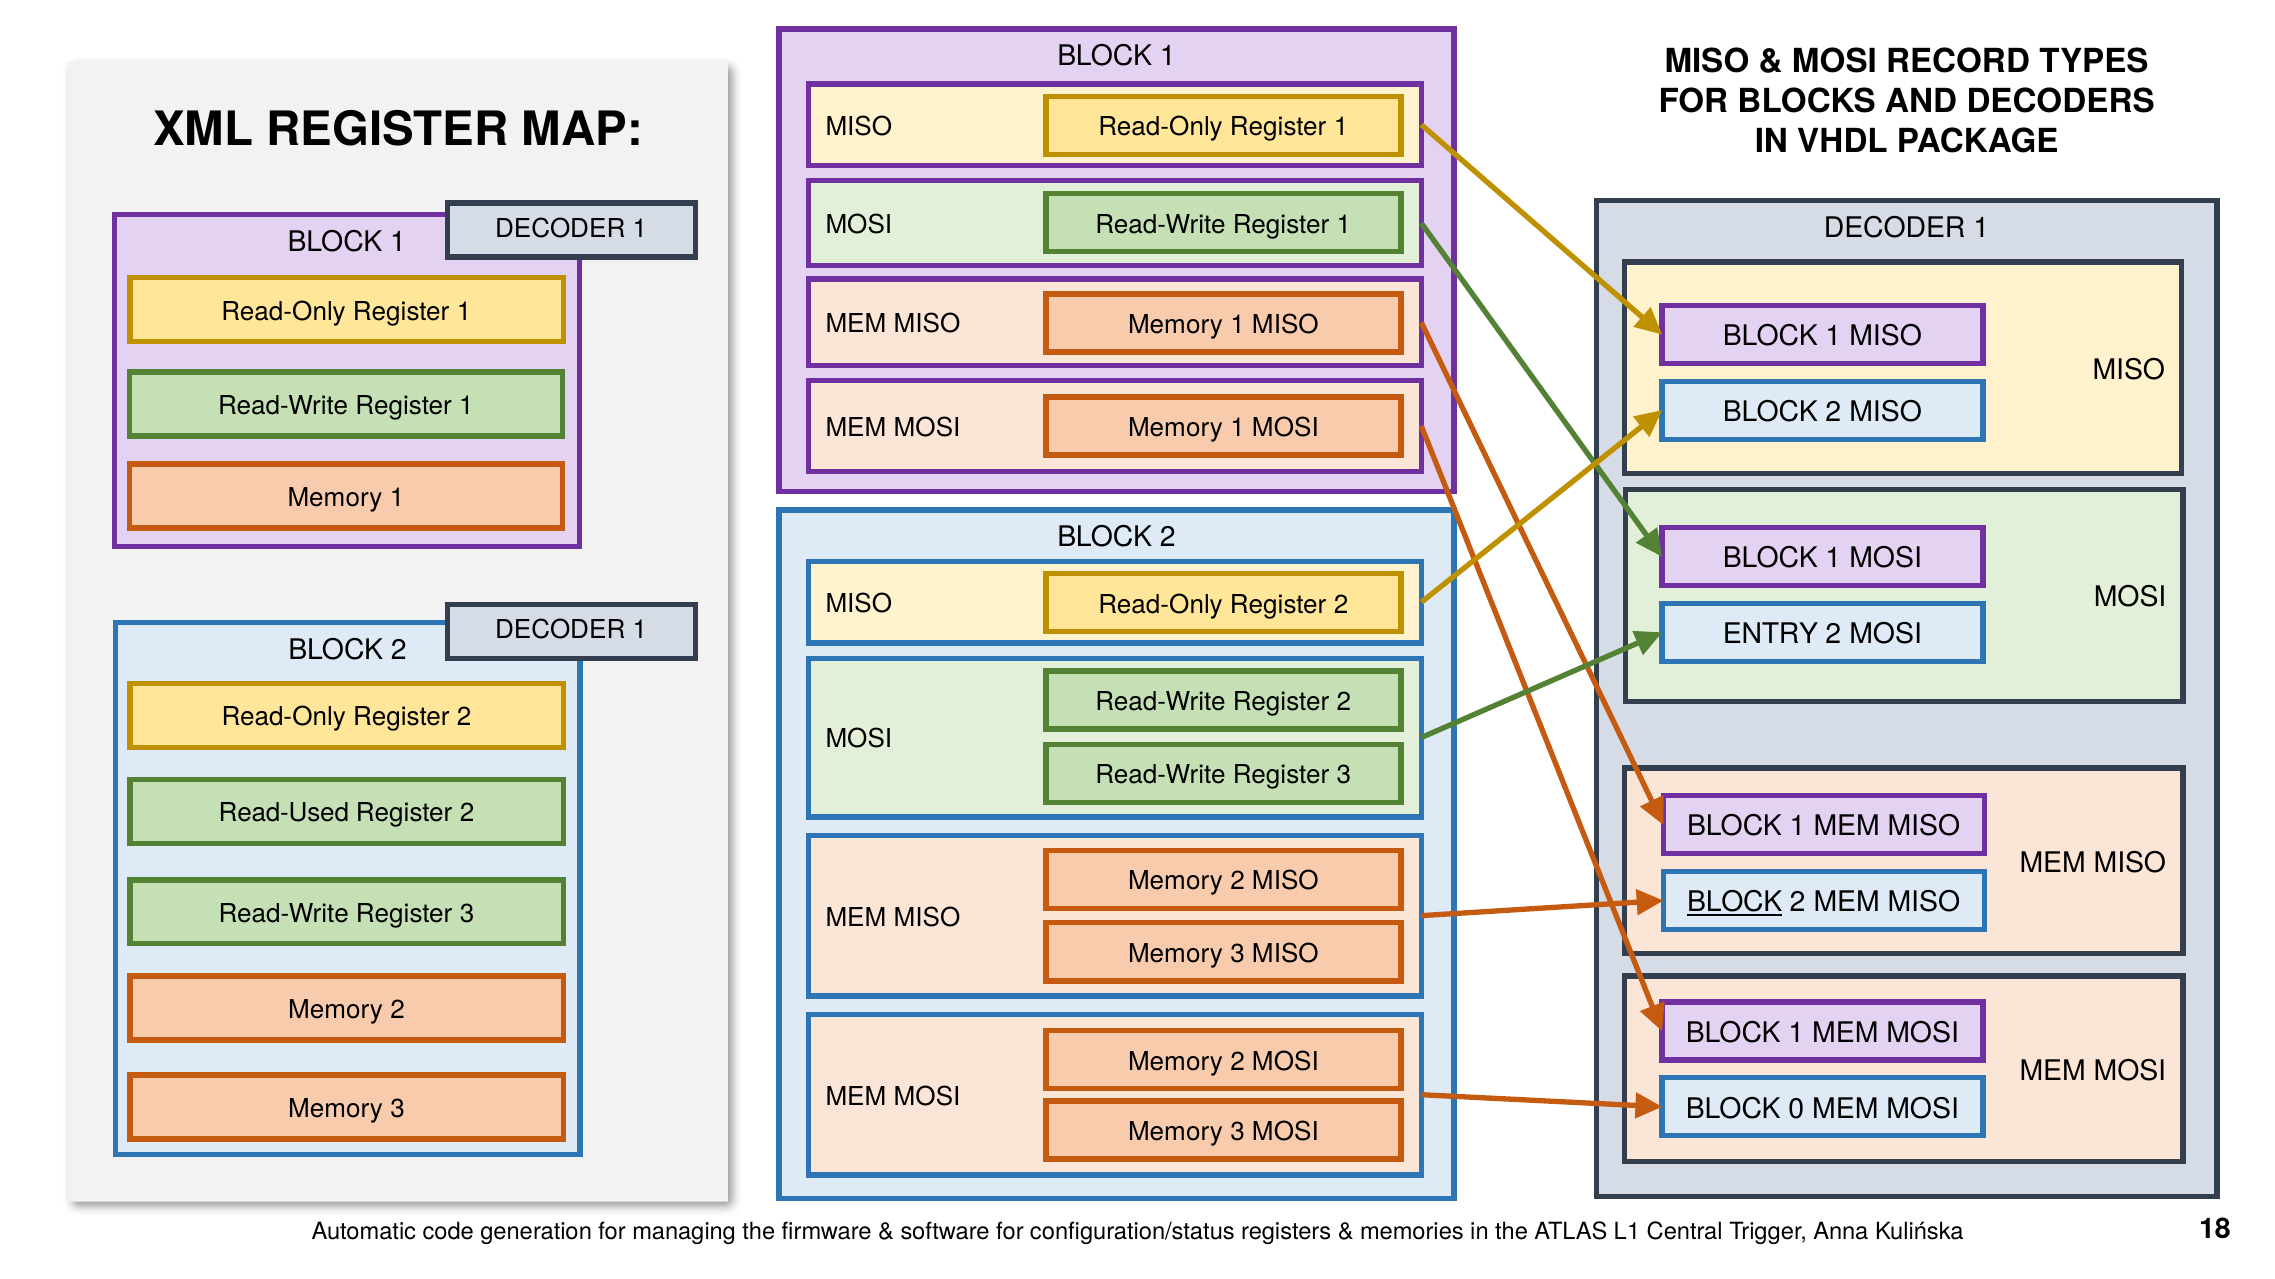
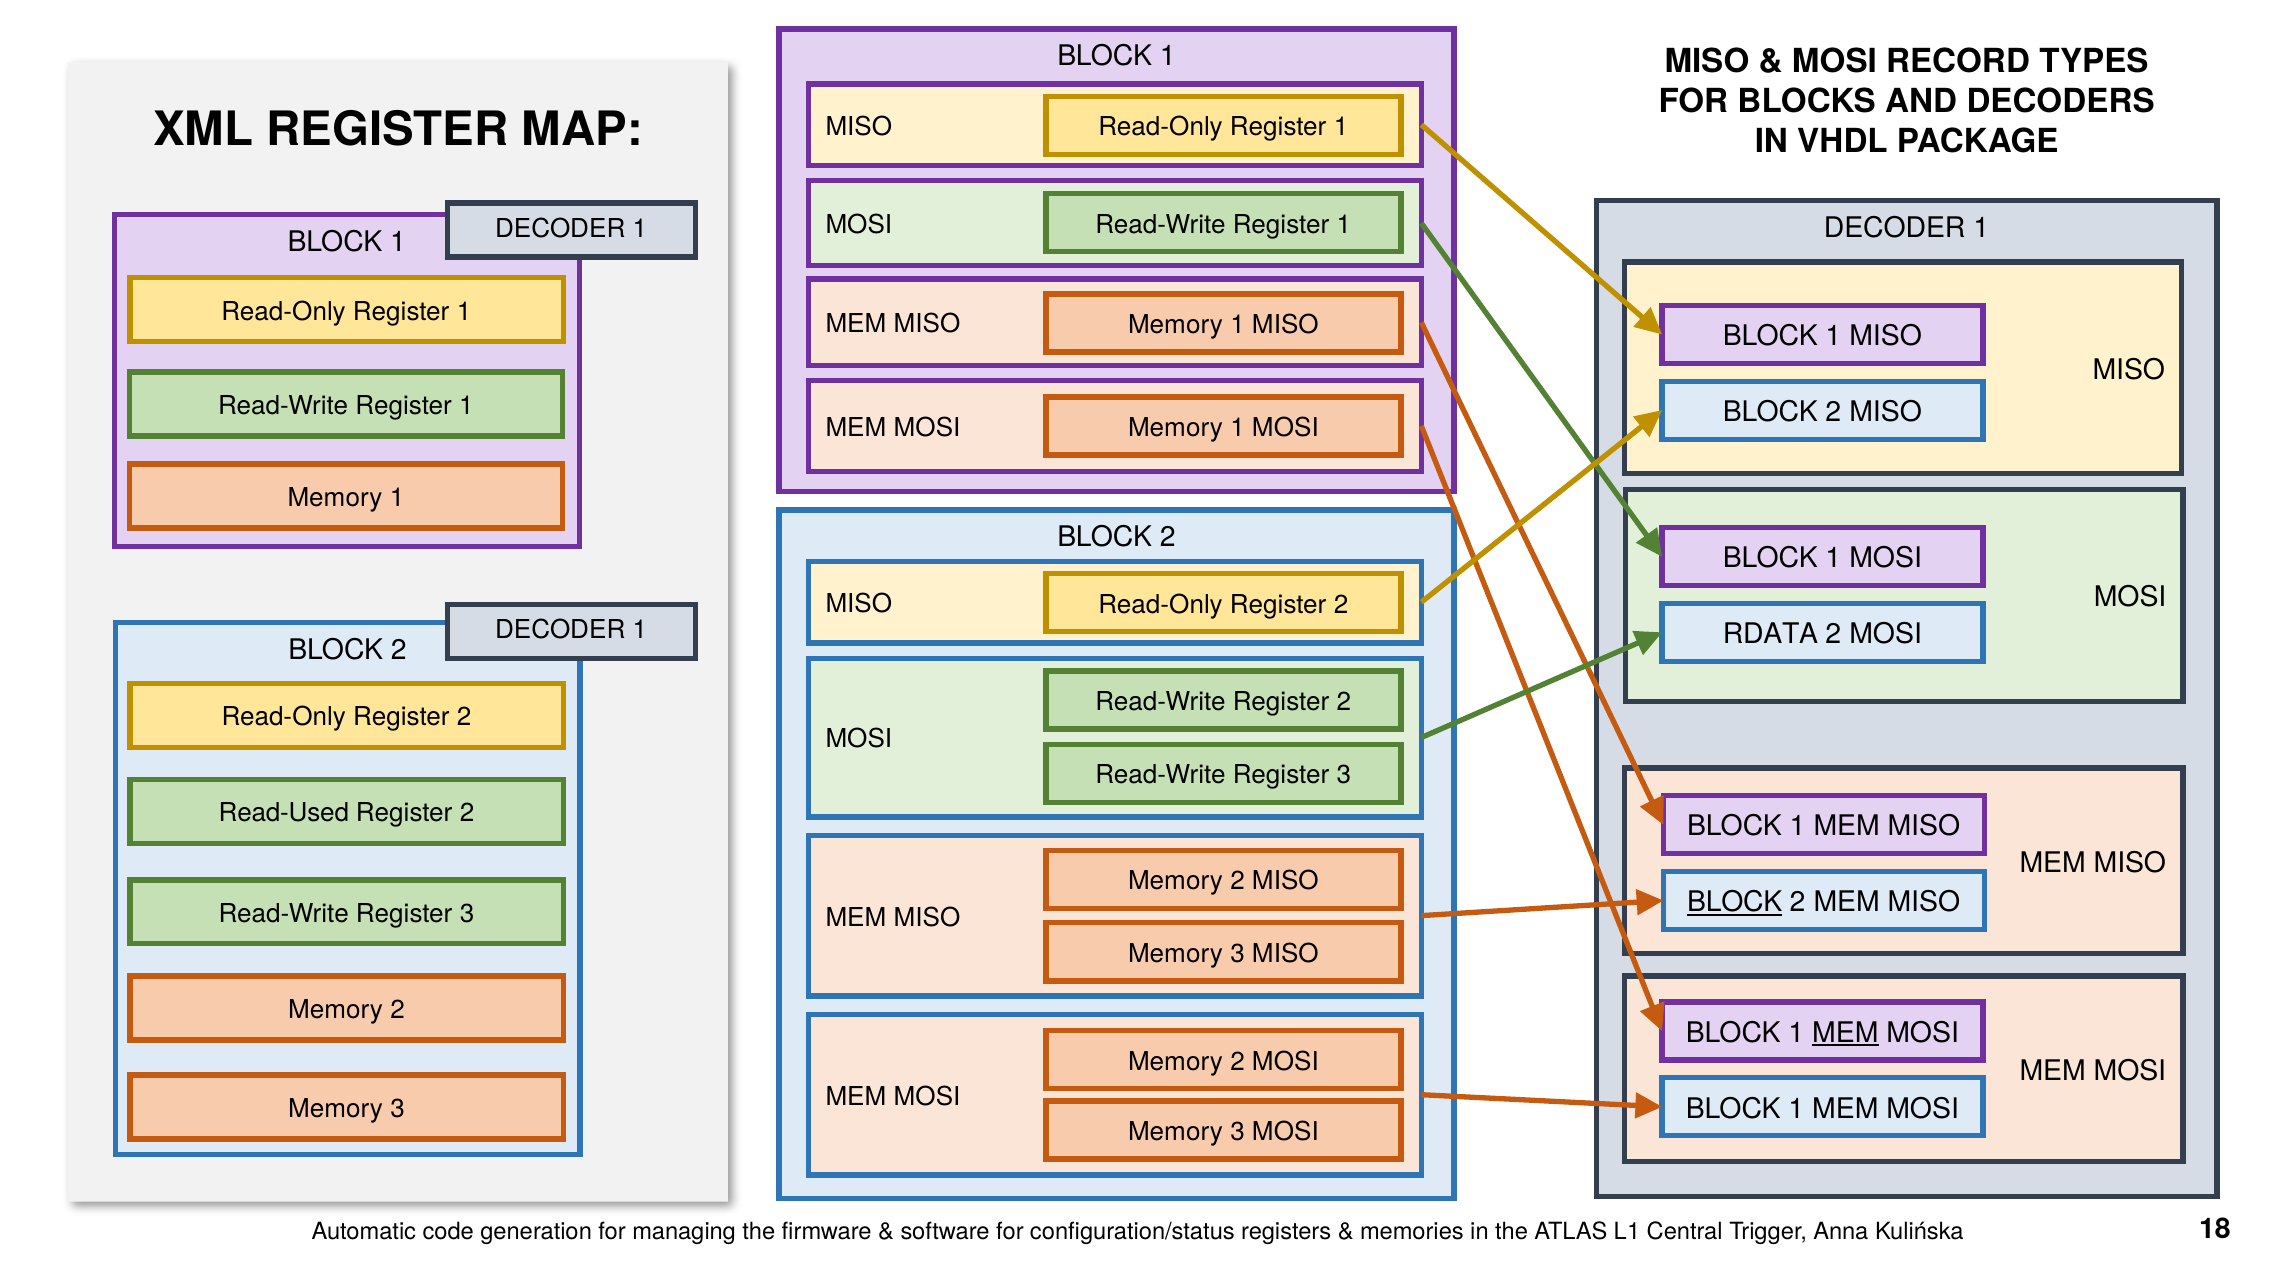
ENTRY: ENTRY -> RDATA
MEM at (1845, 1033) underline: none -> present
0 at (1796, 1109): 0 -> 1
